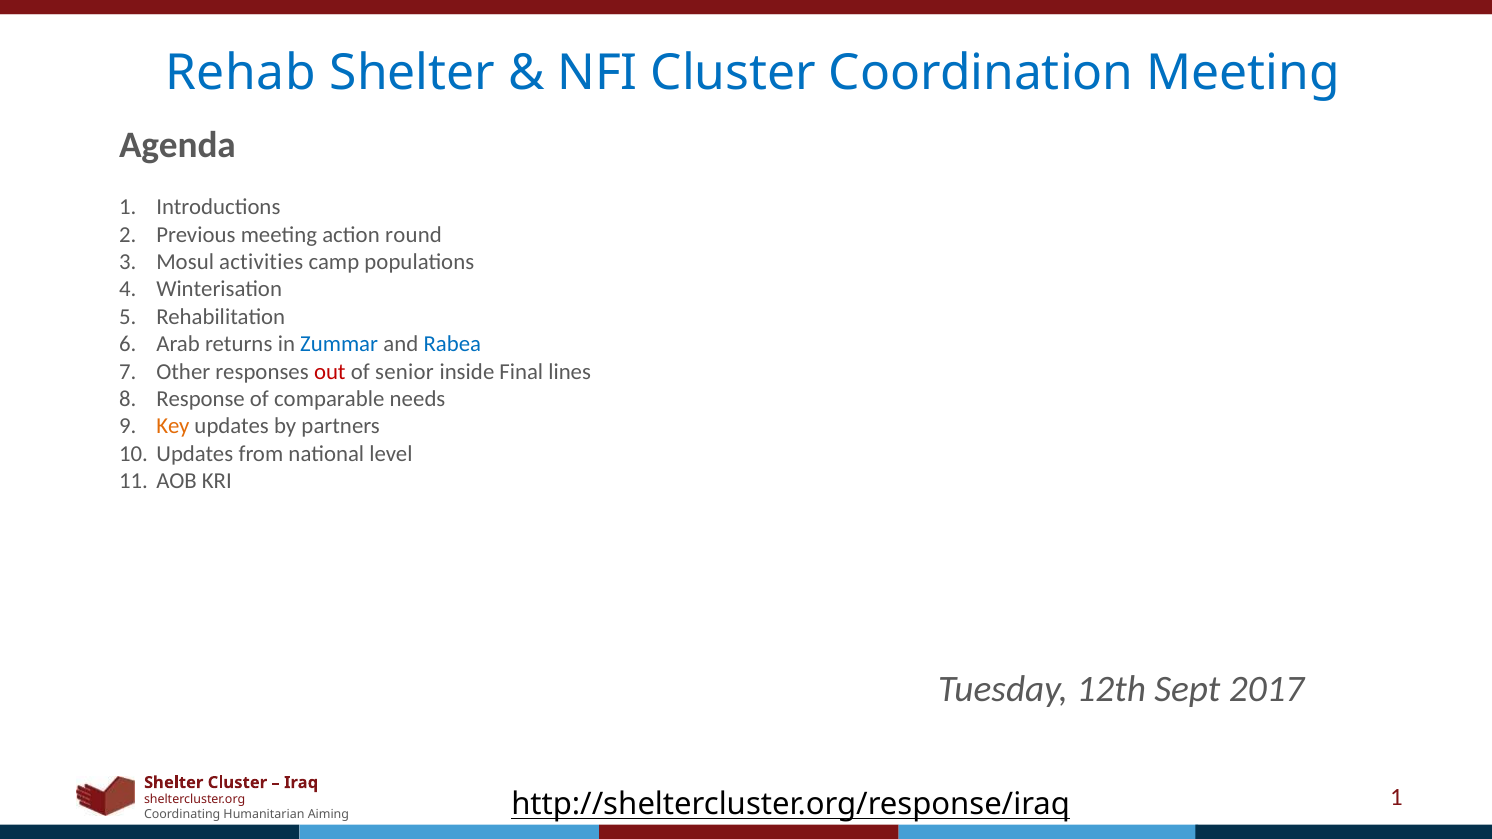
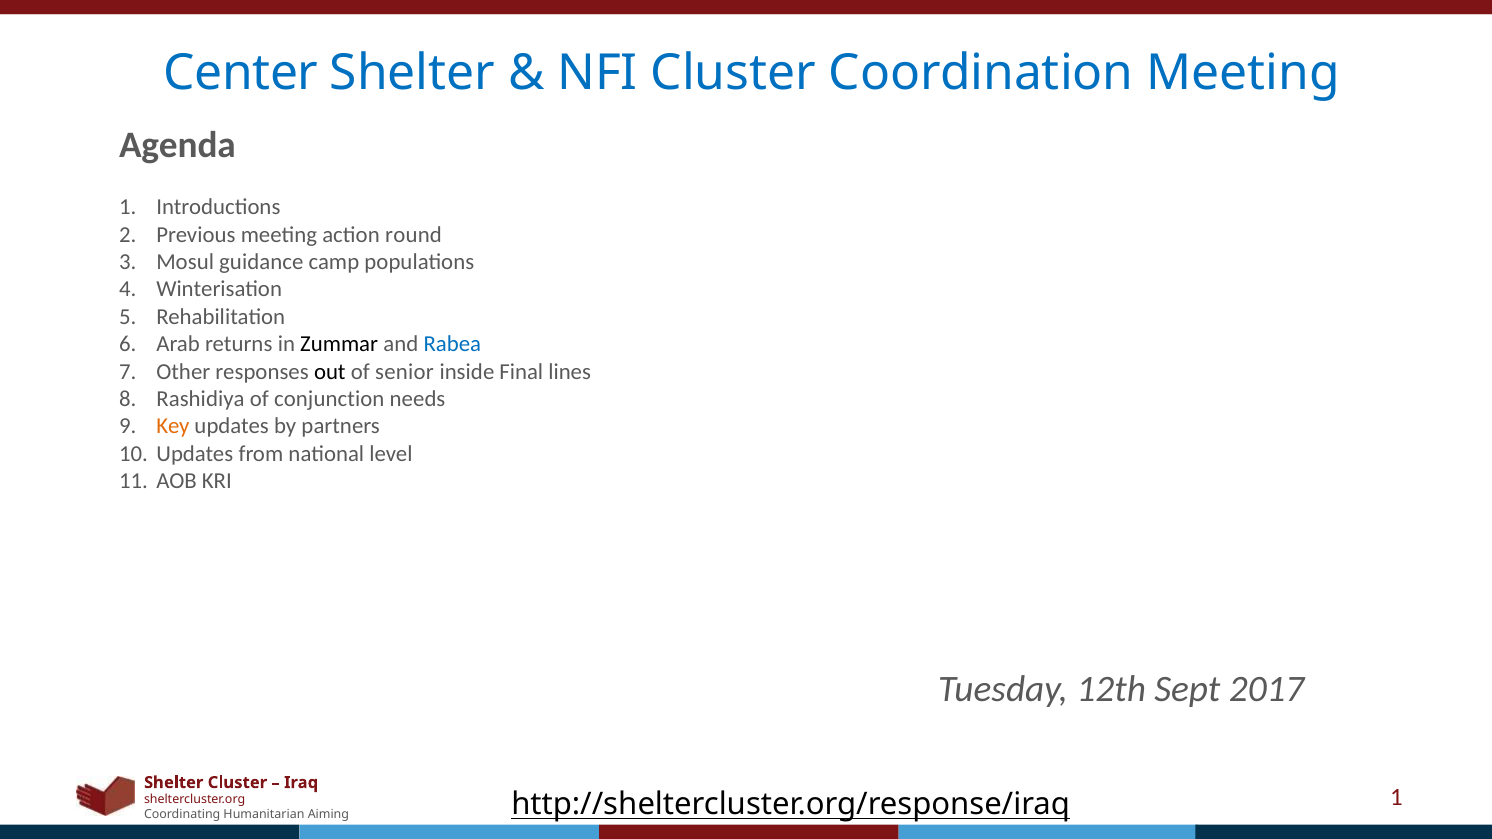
Rehab: Rehab -> Center
activities: activities -> guidance
Zummar colour: blue -> black
out colour: red -> black
Response: Response -> Rashidiya
comparable: comparable -> conjunction
